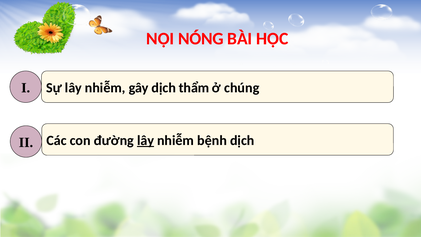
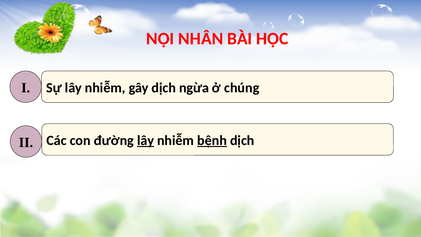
NÓNG: NÓNG -> NHÂN
thẩm: thẩm -> ngừa
bệnh underline: none -> present
